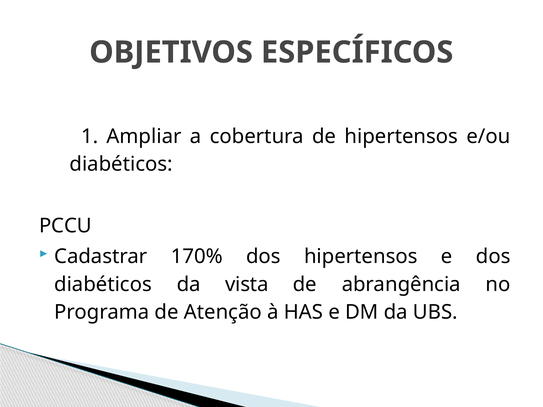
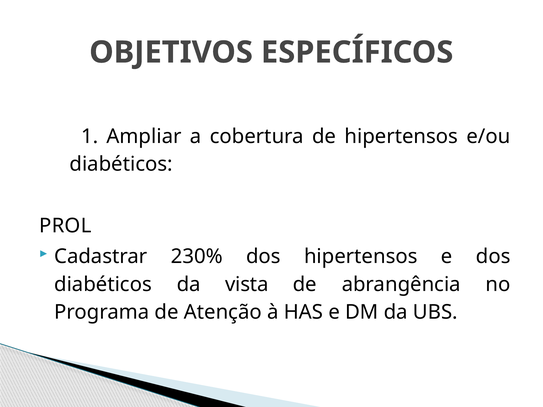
PCCU: PCCU -> PROL
170%: 170% -> 230%
